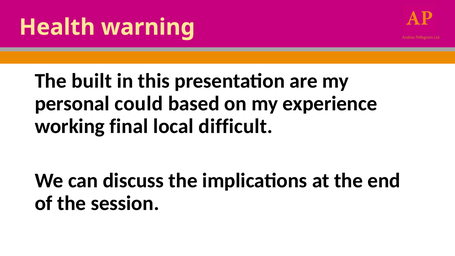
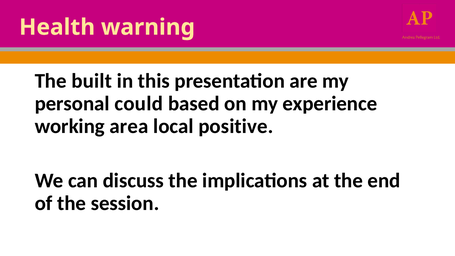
final: final -> area
difficult: difficult -> positive
